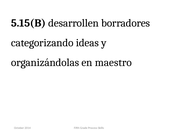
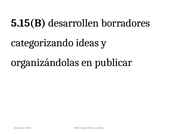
maestro: maestro -> publicar
